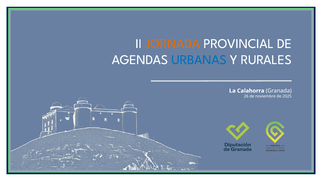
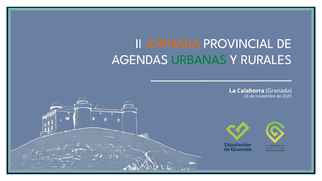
URBANAS colour: blue -> green
